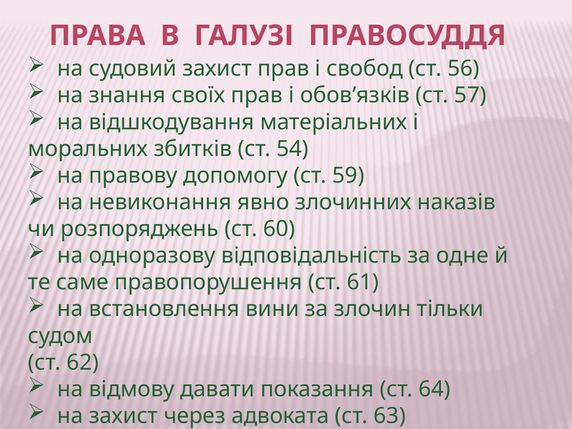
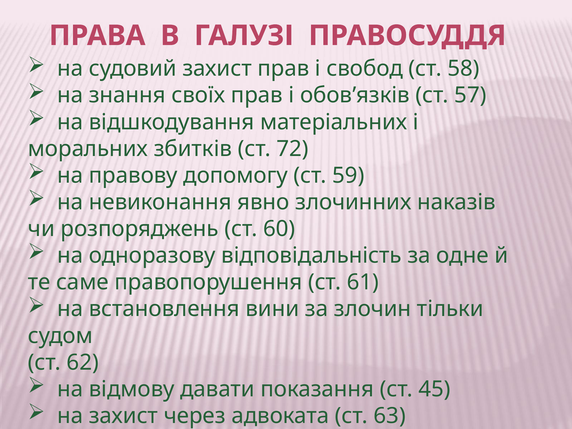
56: 56 -> 58
54: 54 -> 72
64: 64 -> 45
